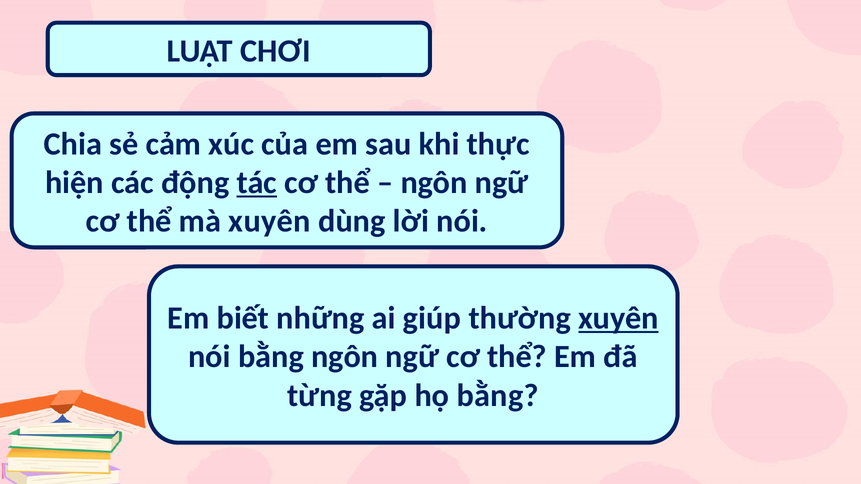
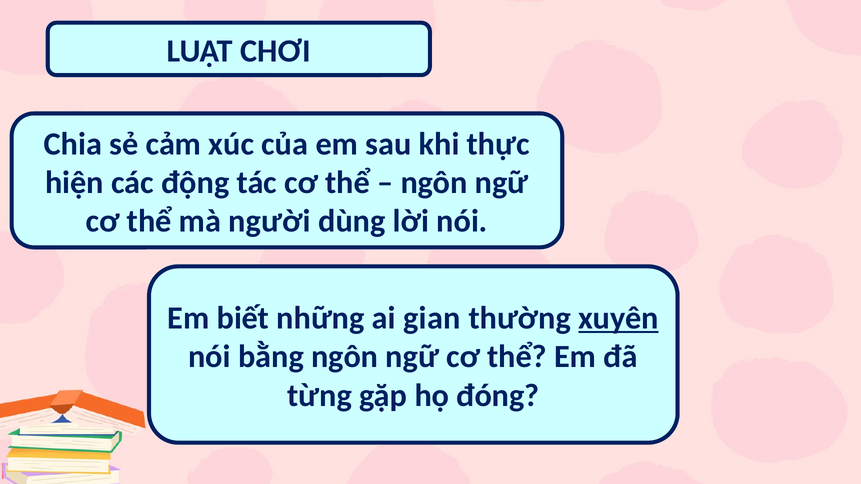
tác underline: present -> none
mà xuyên: xuyên -> người
giúp: giúp -> gian
họ bằng: bằng -> đóng
